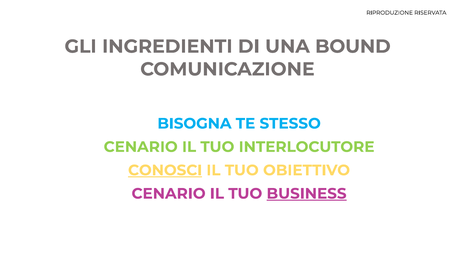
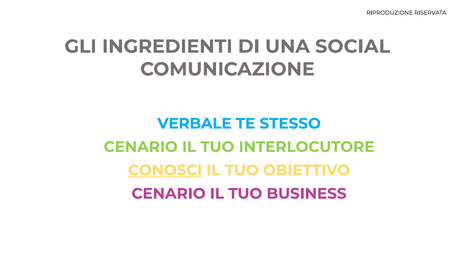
BOUND: BOUND -> SOCIAL
BISOGNA: BISOGNA -> VERBALE
BUSINESS underline: present -> none
